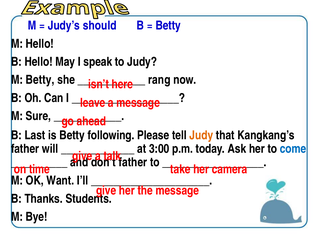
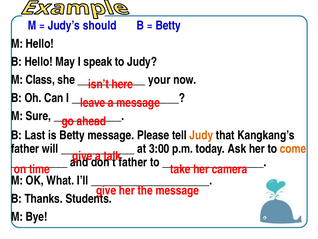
M Betty: Betty -> Class
rang: rang -> your
Betty following: following -> message
come colour: blue -> orange
Want: Want -> What
